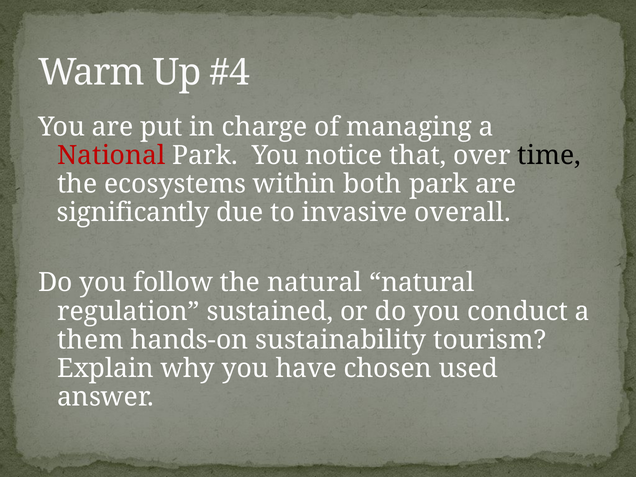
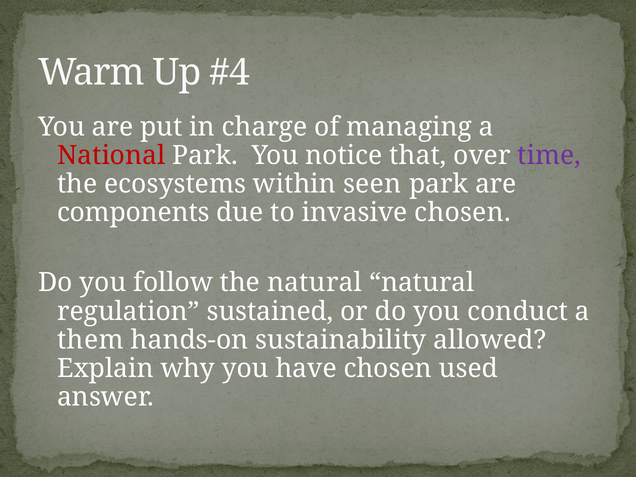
time colour: black -> purple
both: both -> seen
significantly: significantly -> components
invasive overall: overall -> chosen
tourism: tourism -> allowed
